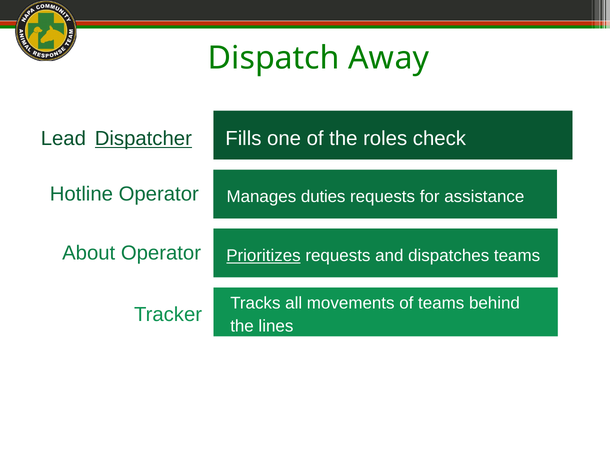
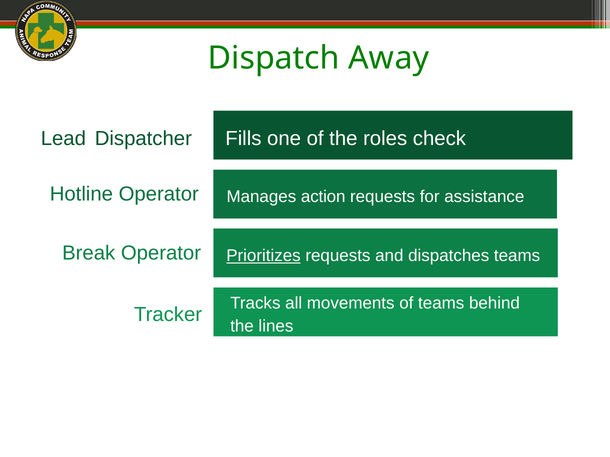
Dispatcher underline: present -> none
duties: duties -> action
About: About -> Break
